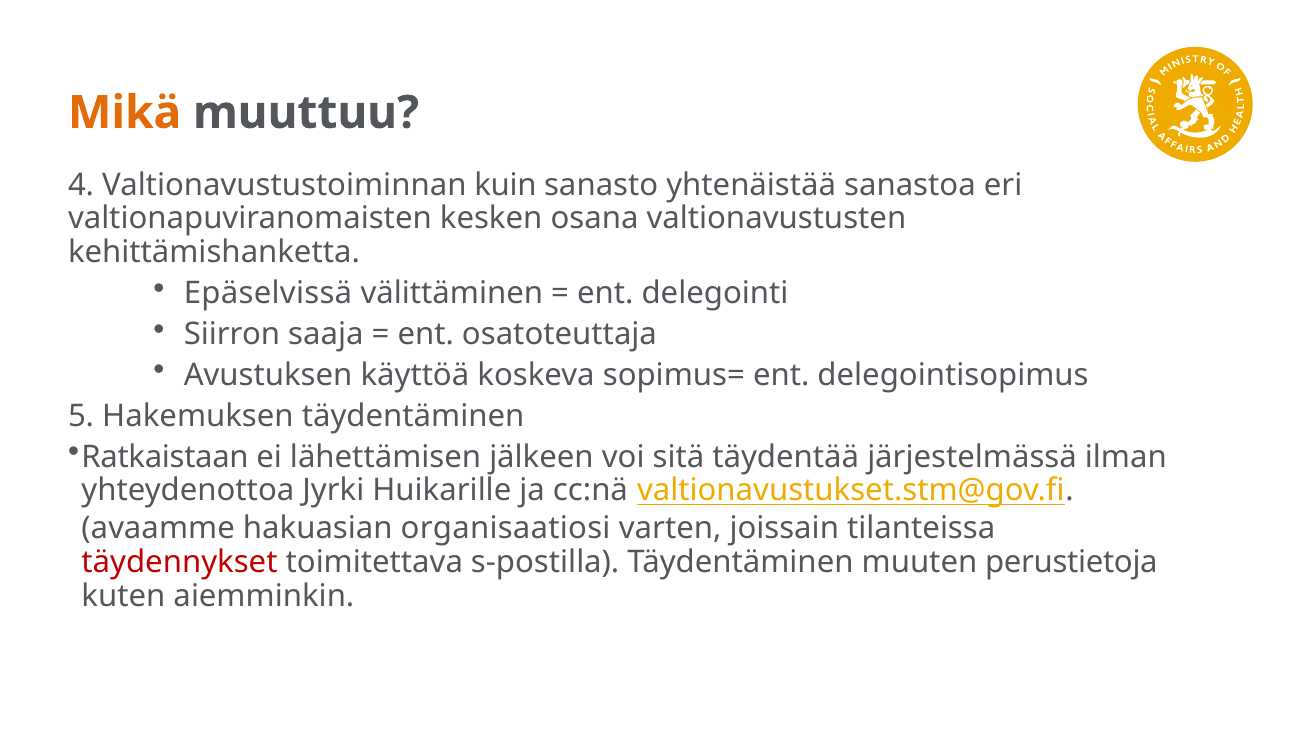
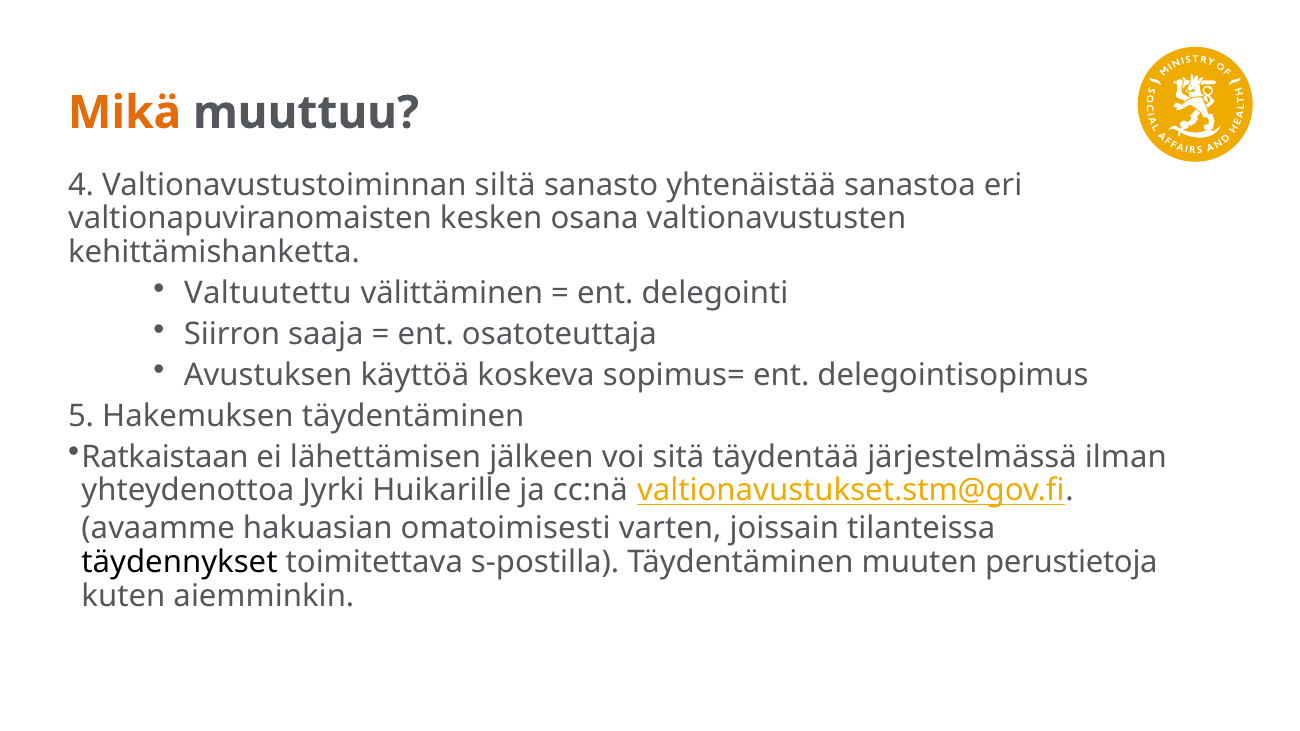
kuin: kuin -> siltä
Epäselvissä: Epäselvissä -> Valtuutettu
organisaatiosi: organisaatiosi -> omatoimisesti
täydennykset colour: red -> black
